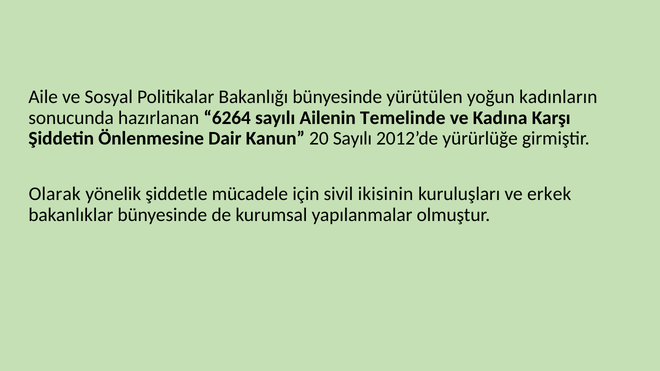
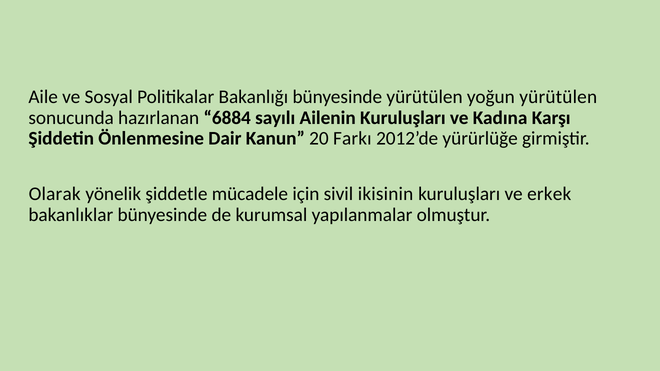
yoğun kadınların: kadınların -> yürütülen
6264: 6264 -> 6884
Ailenin Temelinde: Temelinde -> Kuruluşları
20 Sayılı: Sayılı -> Farkı
